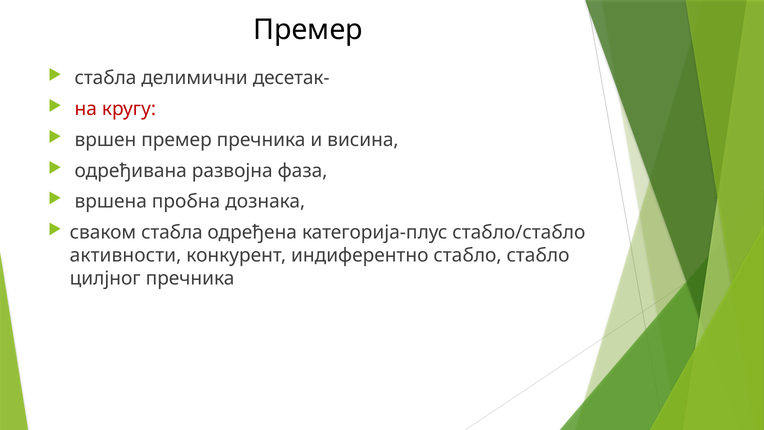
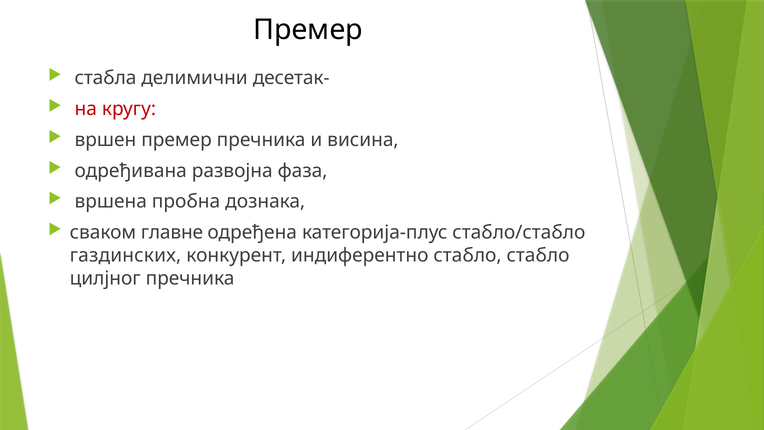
сваком стабла: стабла -> главне
активности: активности -> газдинских
